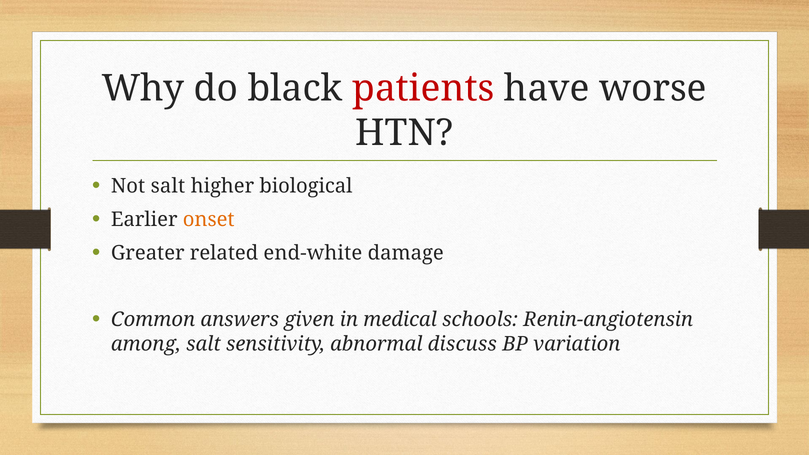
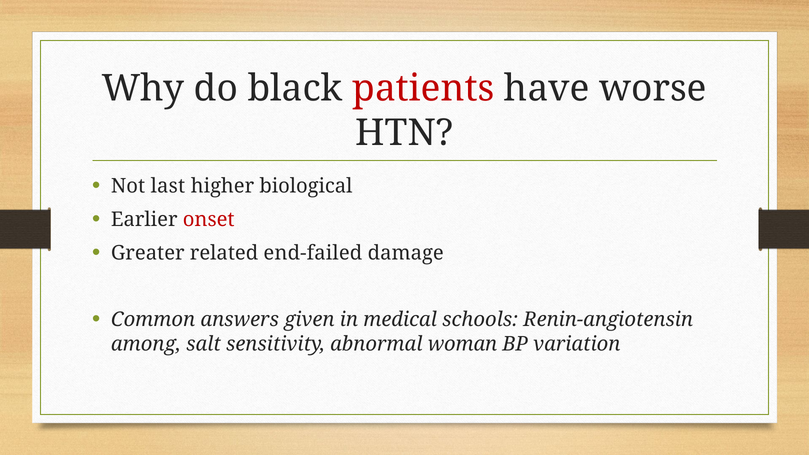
Not salt: salt -> last
onset colour: orange -> red
end-white: end-white -> end-failed
discuss: discuss -> woman
